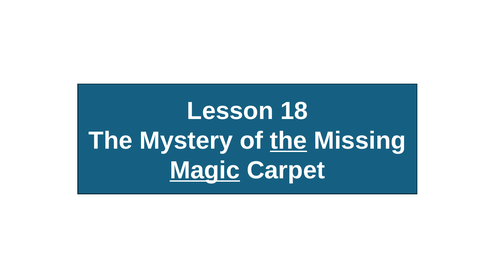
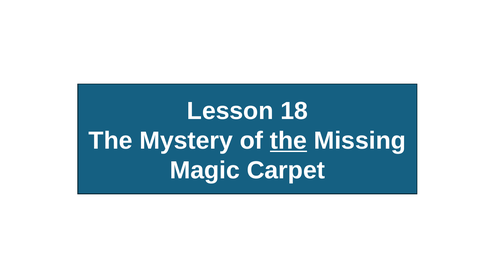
Magic underline: present -> none
